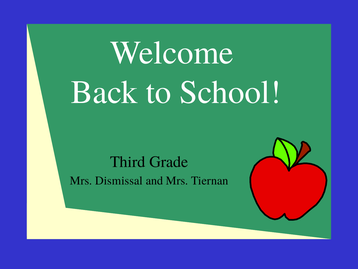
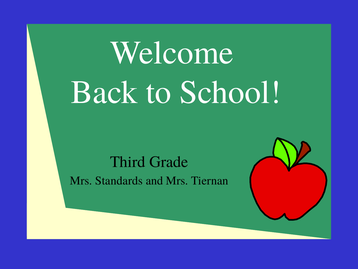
Dismissal: Dismissal -> Standards
